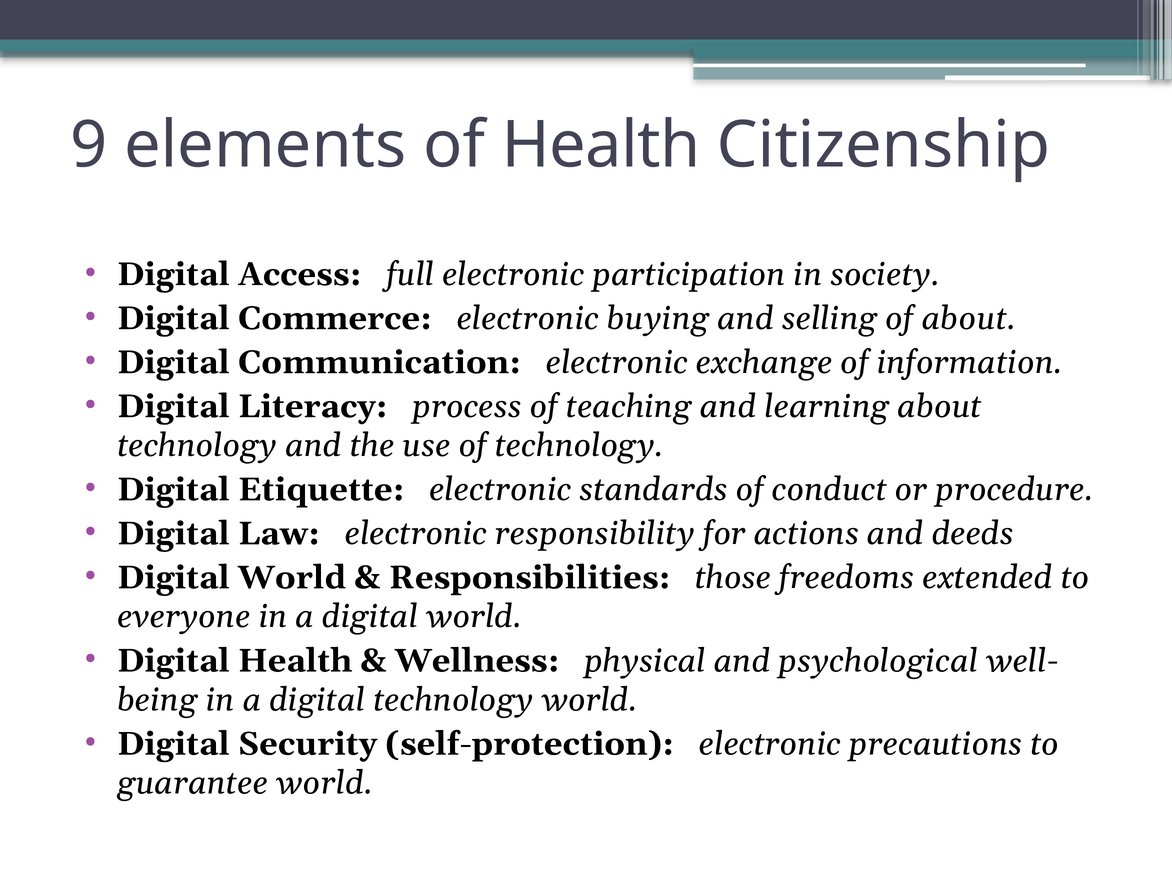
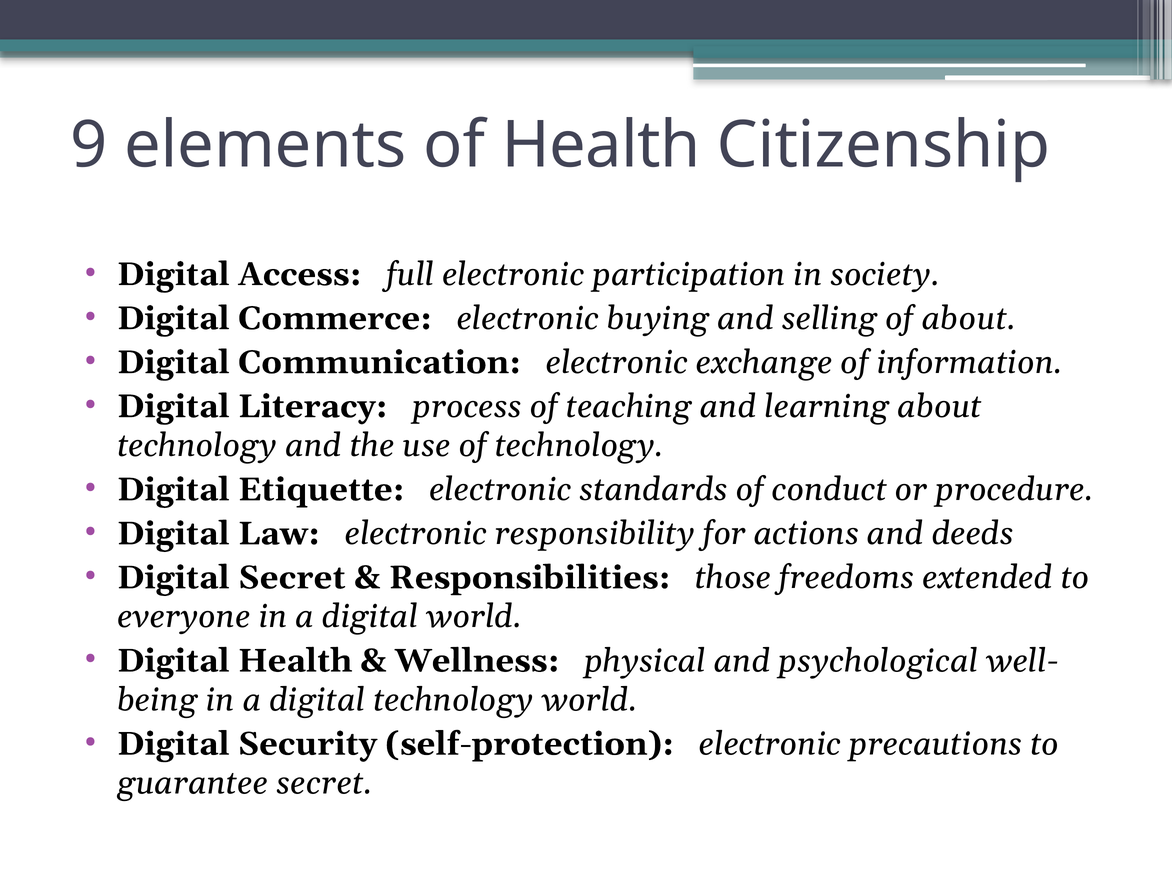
World at (292, 578): World -> Secret
guarantee world: world -> secret
